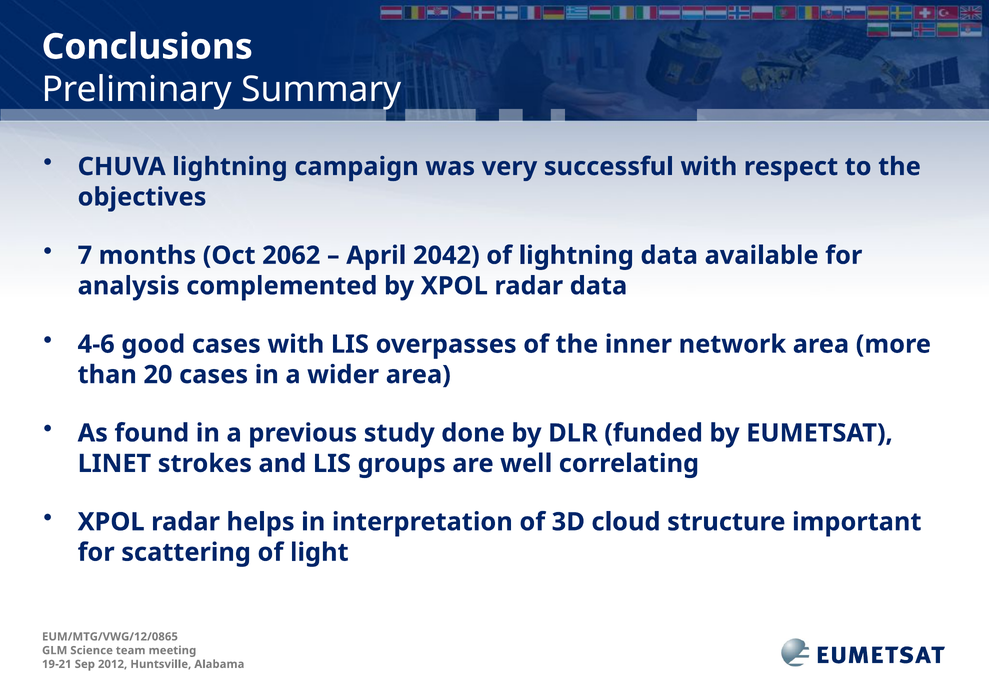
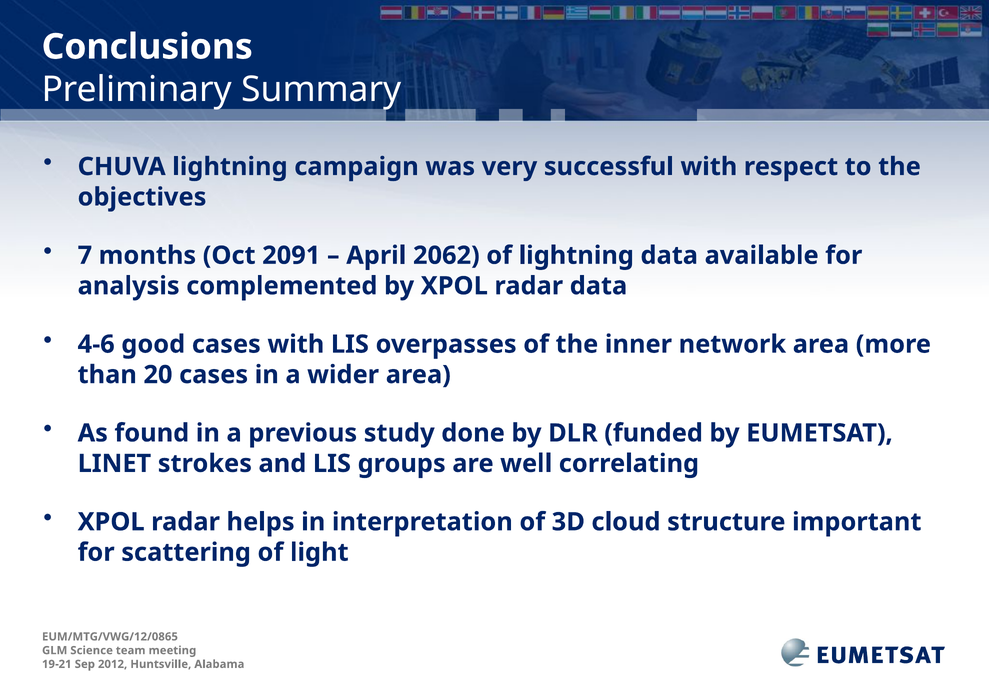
2062: 2062 -> 2091
2042: 2042 -> 2062
